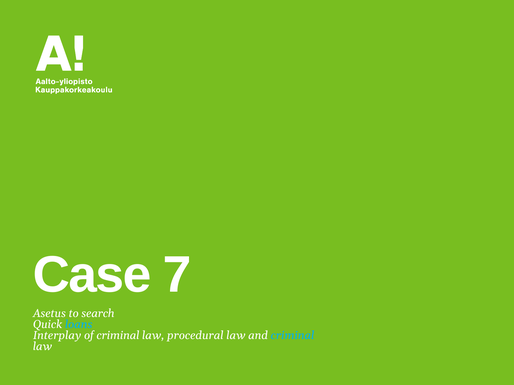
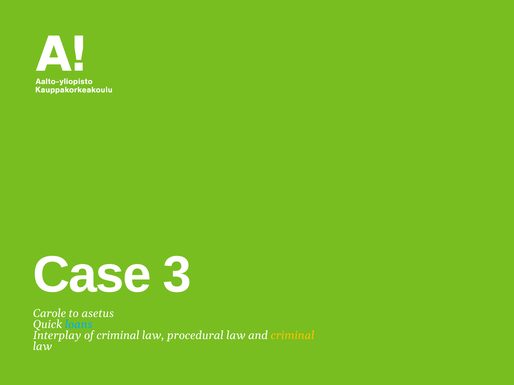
7: 7 -> 3
Asetus: Asetus -> Carole
search: search -> asetus
criminal at (293, 336) colour: light blue -> yellow
